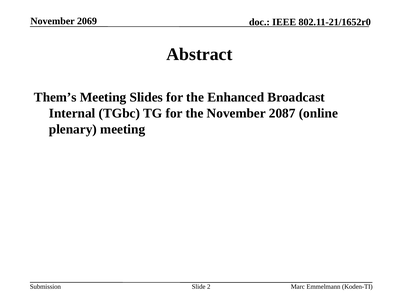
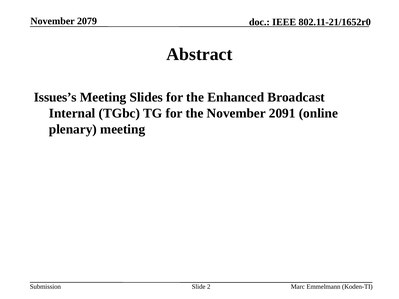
2069: 2069 -> 2079
Them’s: Them’s -> Issues’s
2087: 2087 -> 2091
